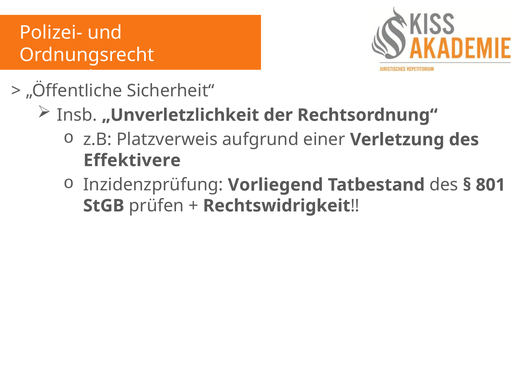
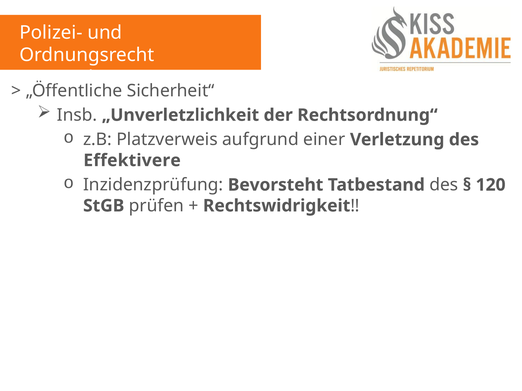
Vorliegend: Vorliegend -> Bevorsteht
801: 801 -> 120
